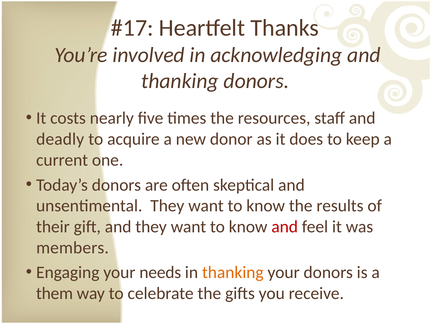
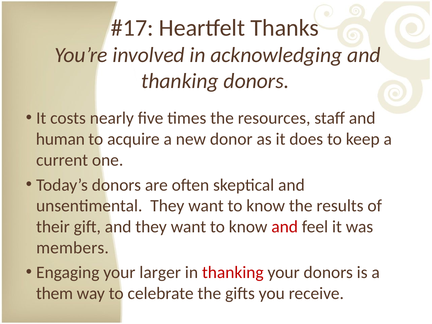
deadly: deadly -> human
needs: needs -> larger
thanking at (233, 273) colour: orange -> red
